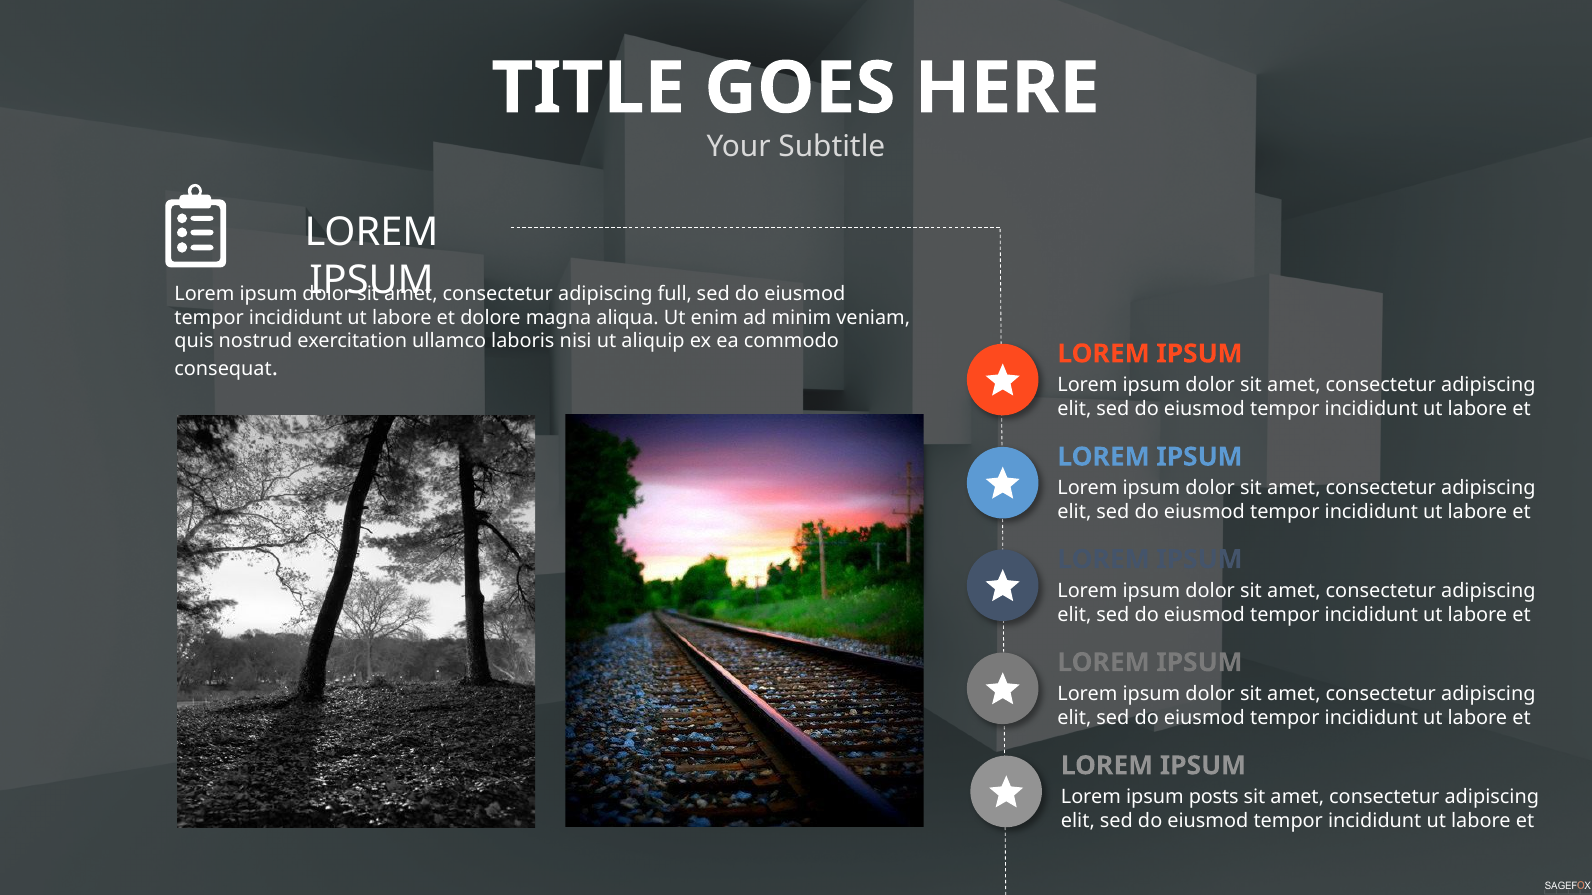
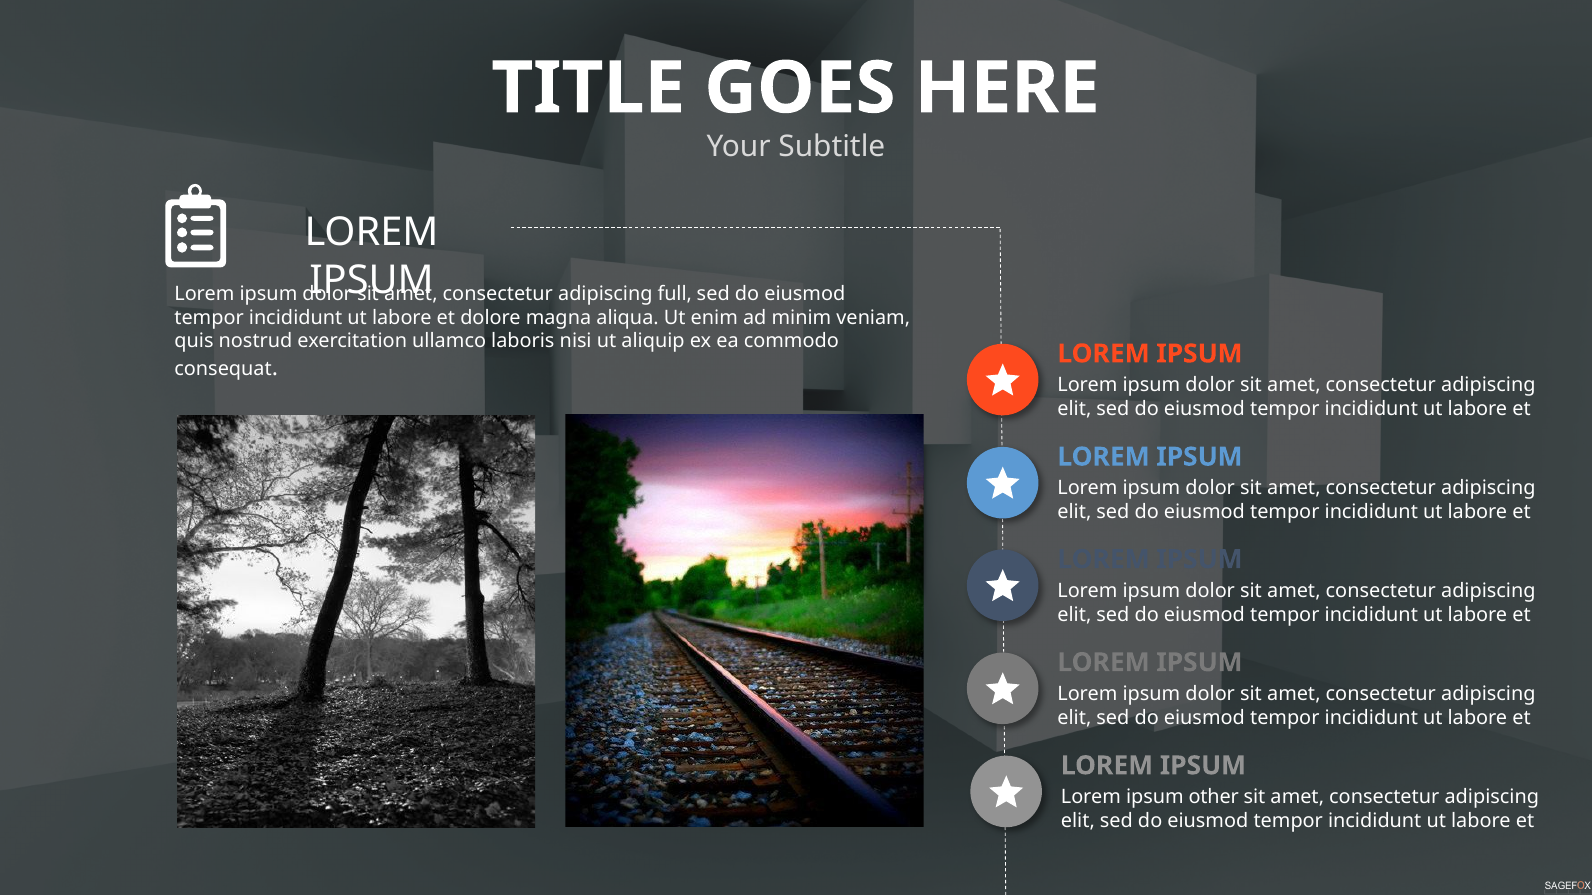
posts: posts -> other
